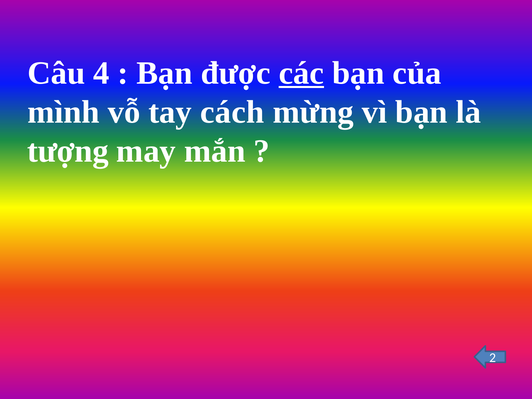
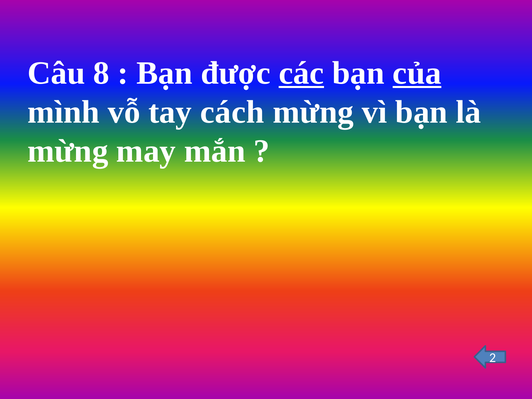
4: 4 -> 8
của underline: none -> present
tượng at (68, 151): tượng -> mừng
